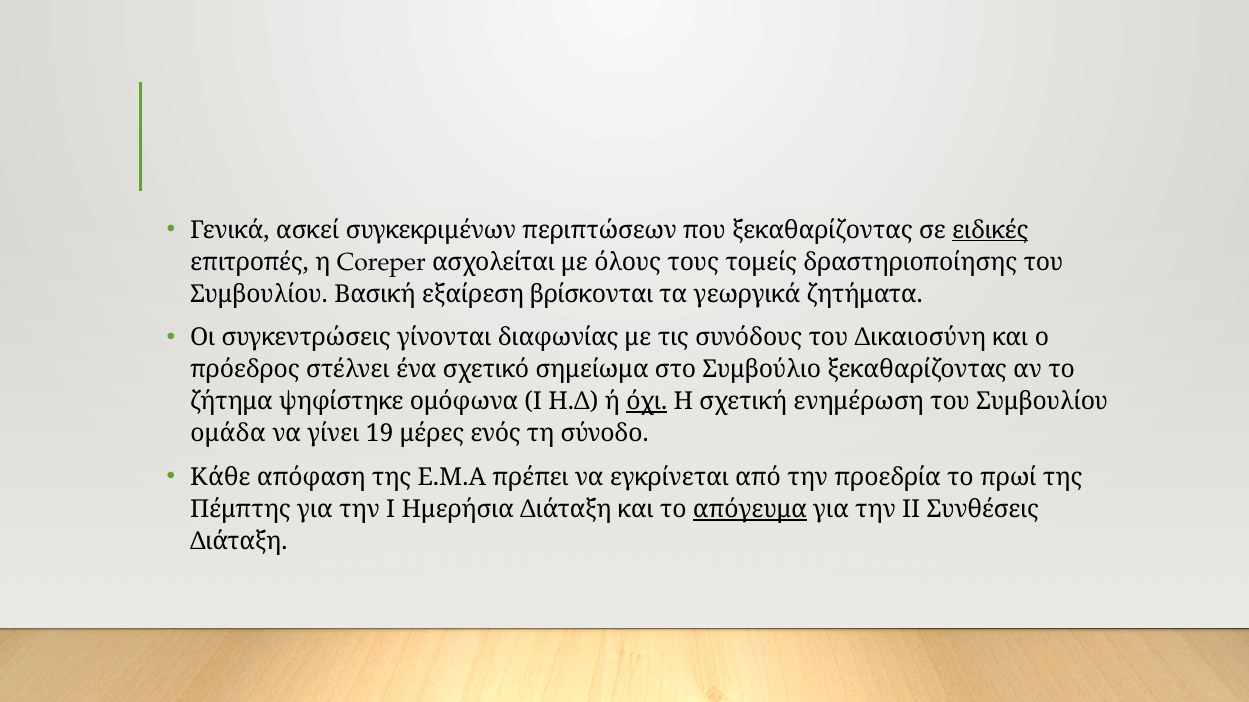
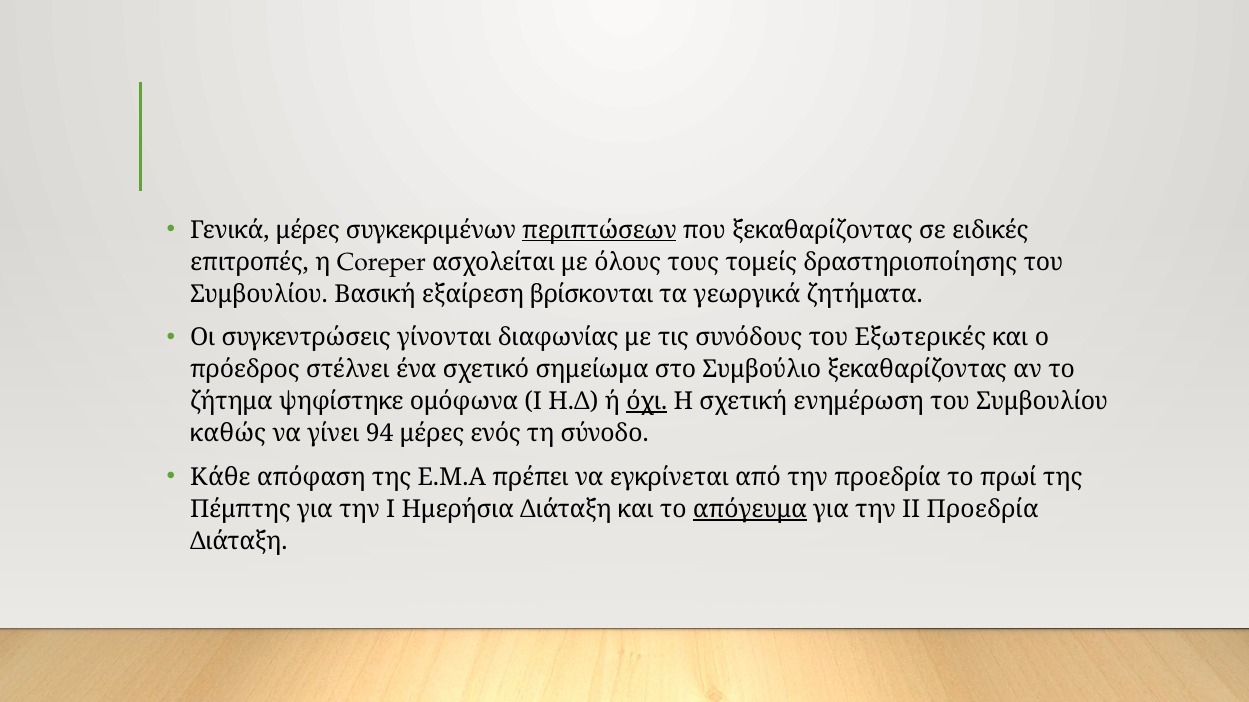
Γενικά ασκεί: ασκεί -> μέρες
περιπτώσεων underline: none -> present
ειδικές underline: present -> none
Δικαιοσύνη: Δικαιοσύνη -> Εξωτερικές
ομάδα: ομάδα -> καθώς
19: 19 -> 94
ΙΙ Συνθέσεις: Συνθέσεις -> Προεδρία
